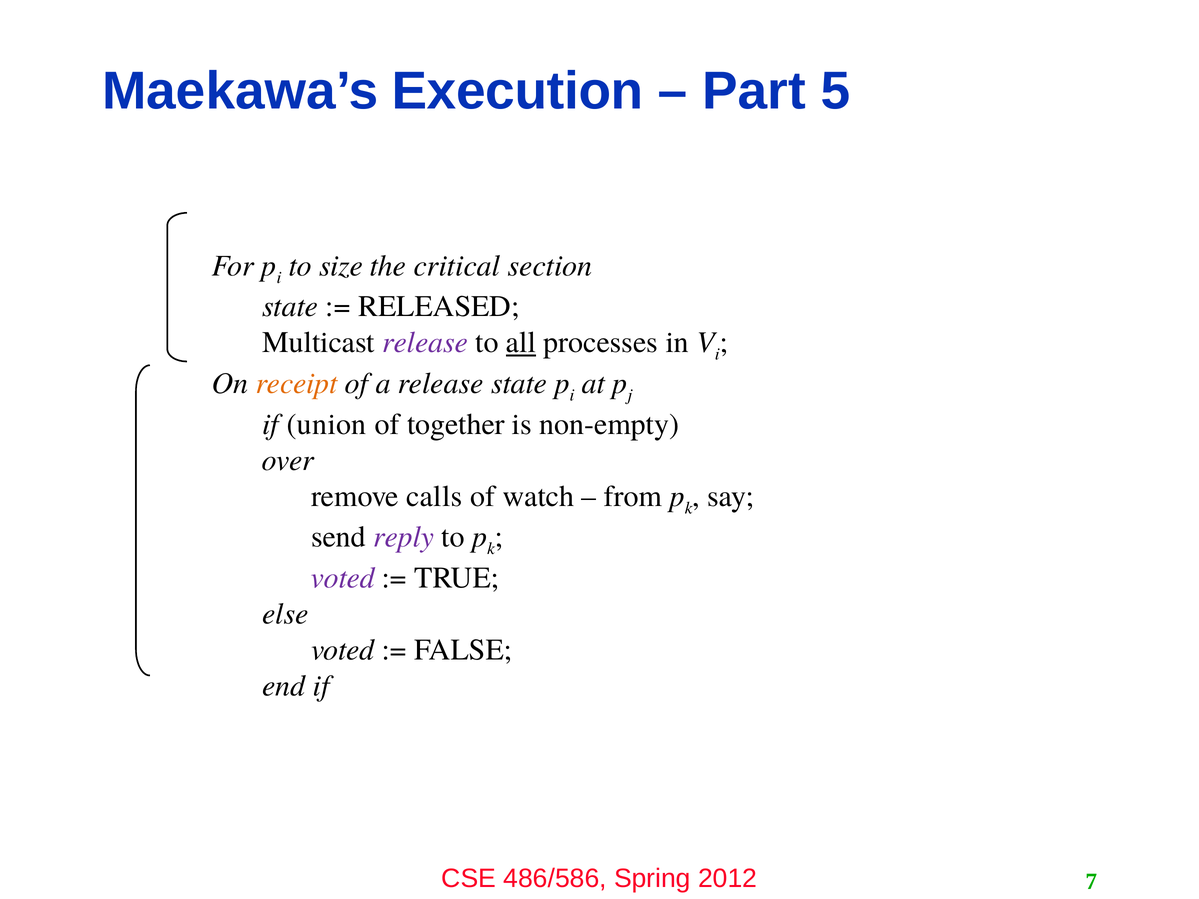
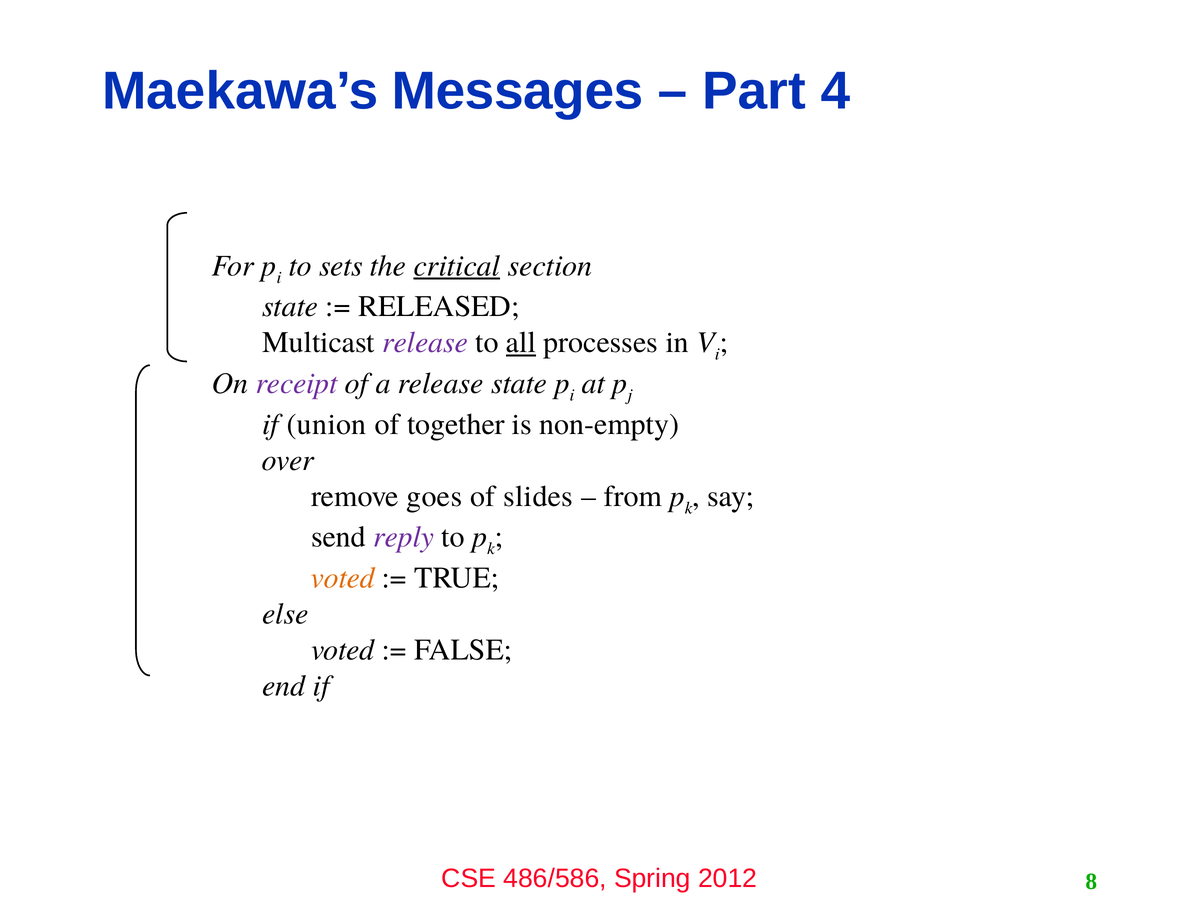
Execution: Execution -> Messages
5: 5 -> 4
size: size -> sets
critical underline: none -> present
receipt colour: orange -> purple
calls: calls -> goes
watch: watch -> slides
voted at (343, 578) colour: purple -> orange
7: 7 -> 8
